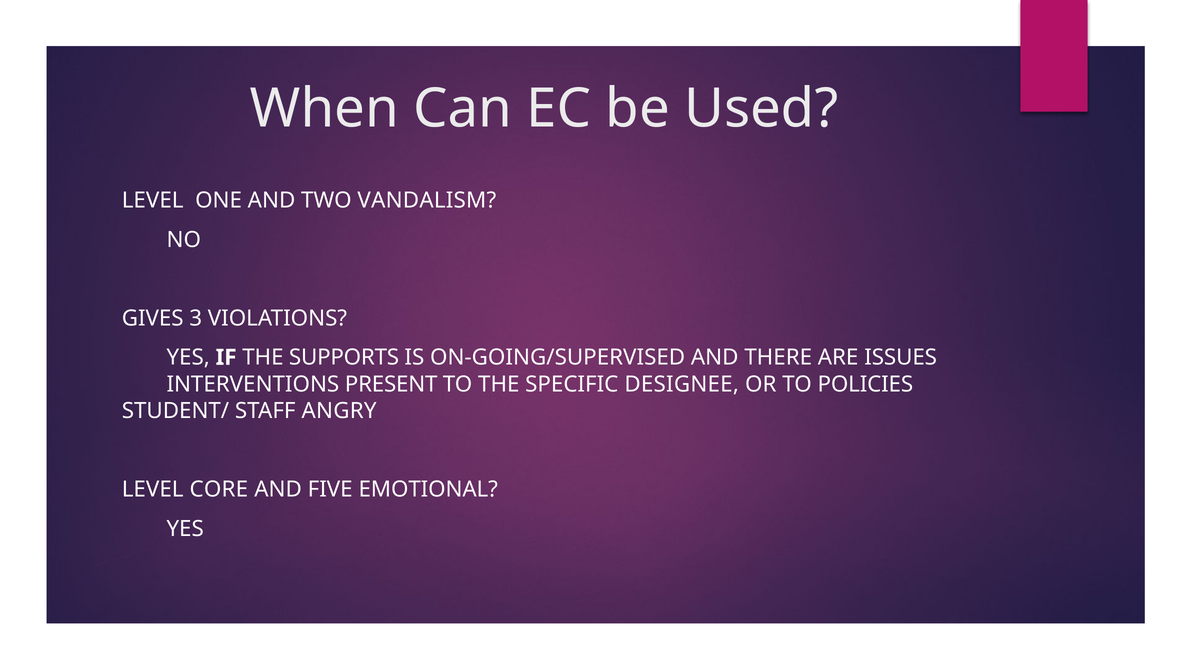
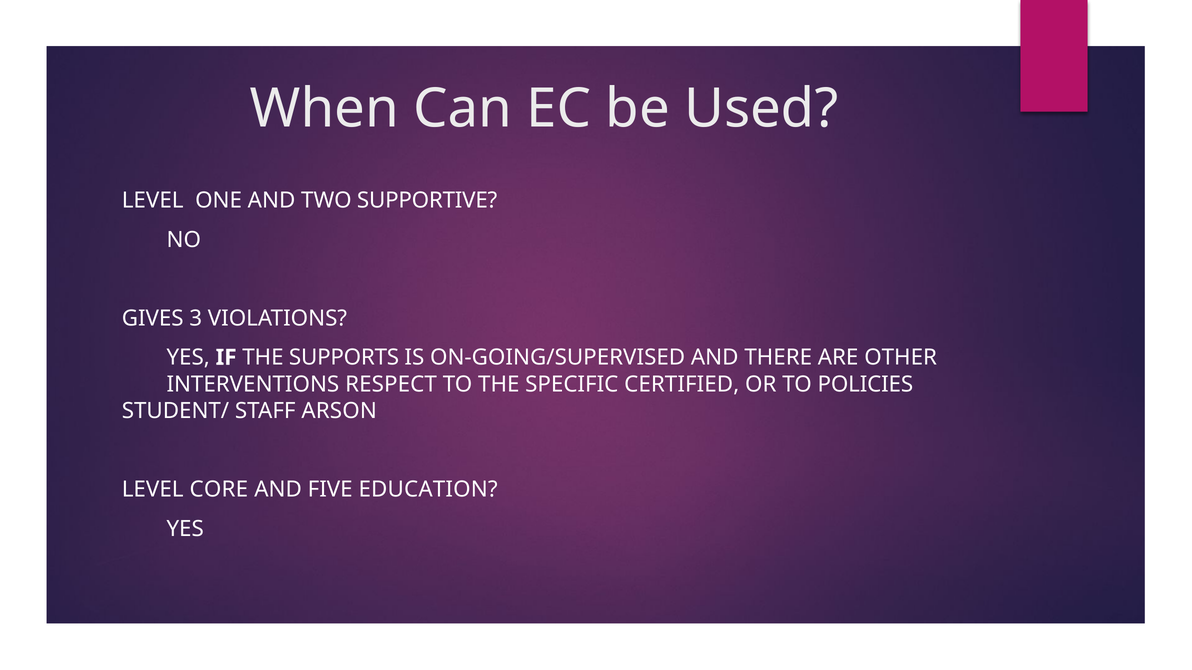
VANDALISM: VANDALISM -> SUPPORTIVE
ISSUES: ISSUES -> OTHER
PRESENT: PRESENT -> RESPECT
DESIGNEE: DESIGNEE -> CERTIFIED
ANGRY: ANGRY -> ARSON
EMOTIONAL: EMOTIONAL -> EDUCATION
